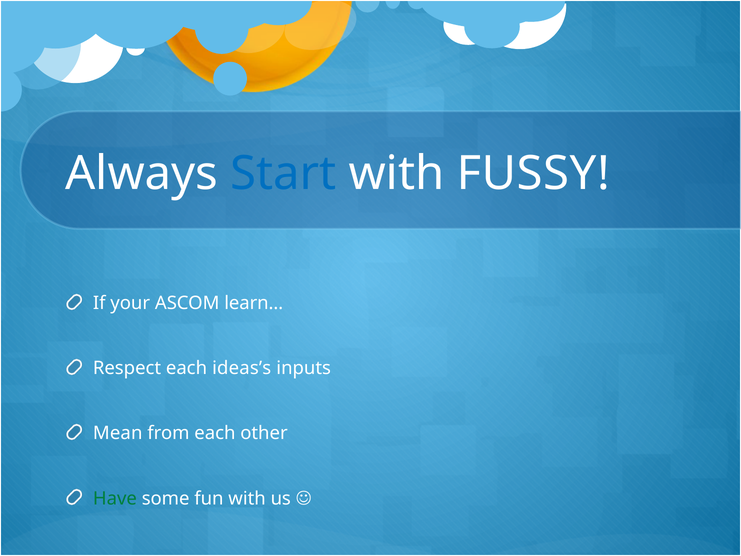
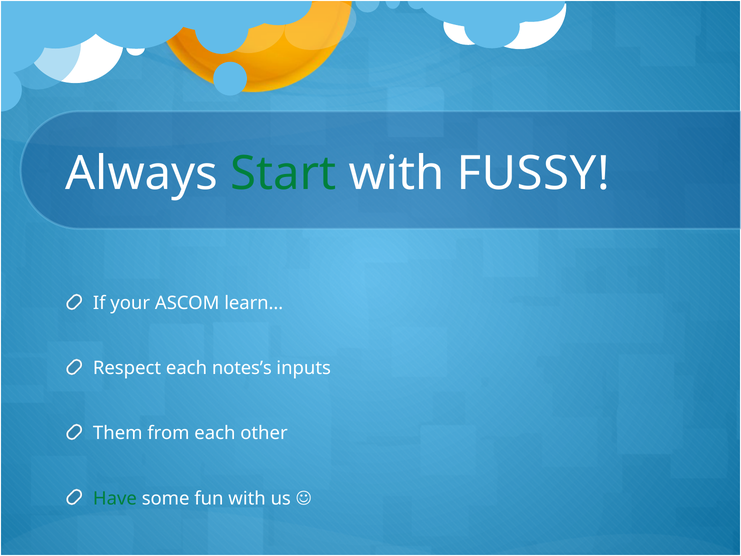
Start colour: blue -> green
ideas’s: ideas’s -> notes’s
Mean: Mean -> Them
